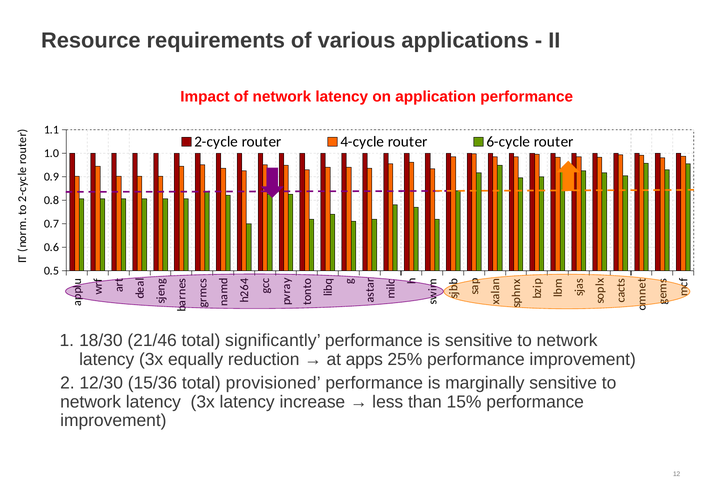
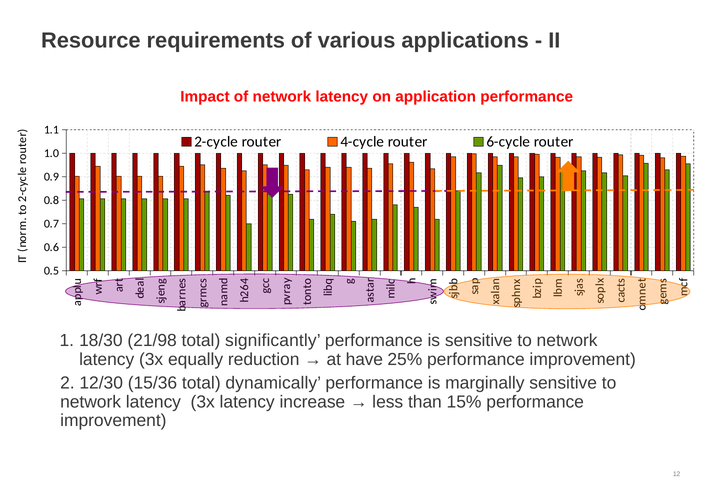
21/46: 21/46 -> 21/98
apps: apps -> have
provisioned: provisioned -> dynamically
